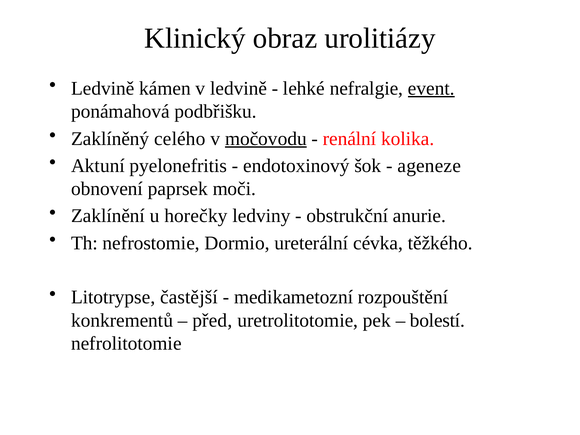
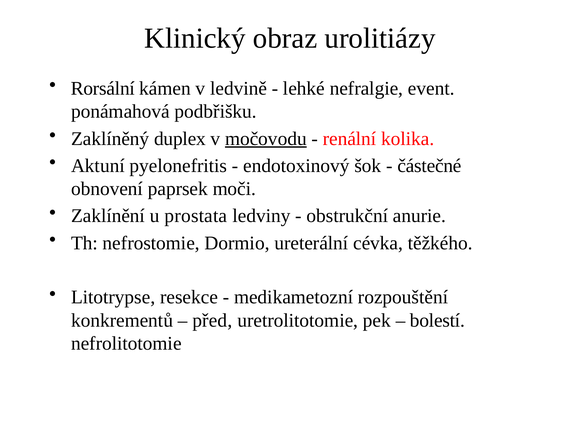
Ledvině at (103, 88): Ledvině -> Rorsální
event underline: present -> none
celého: celého -> duplex
ageneze: ageneze -> částečné
horečky: horečky -> prostata
častější: častější -> resekce
